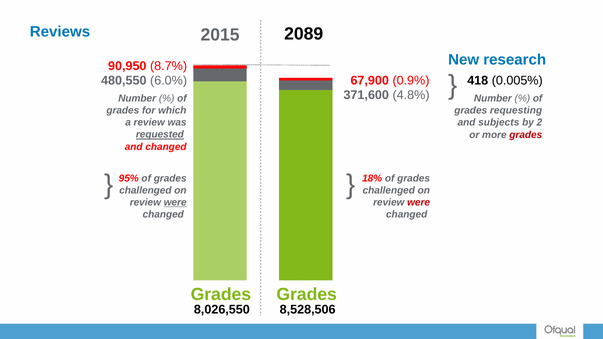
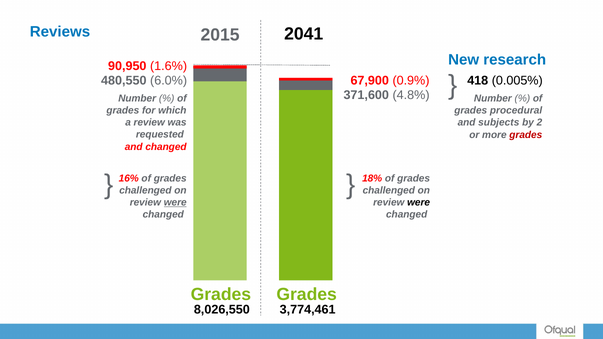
2089: 2089 -> 2041
8.7%: 8.7% -> 1.6%
requesting: requesting -> procedural
requested underline: present -> none
95%: 95% -> 16%
were at (419, 203) colour: red -> black
8,528,506: 8,528,506 -> 3,774,461
